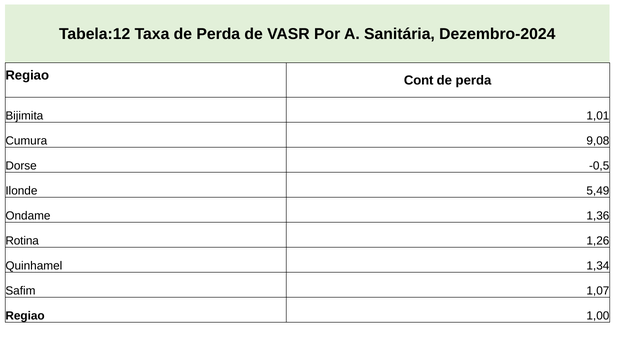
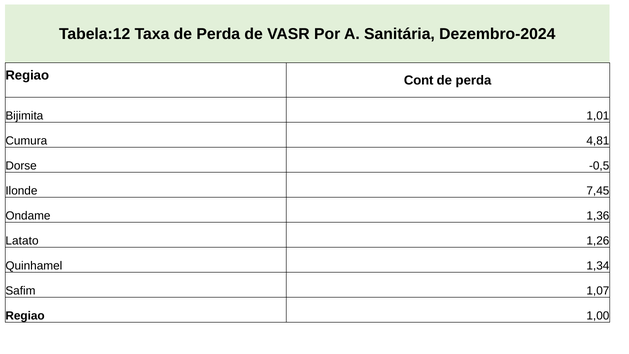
9,08: 9,08 -> 4,81
5,49: 5,49 -> 7,45
Rotina: Rotina -> Latato
